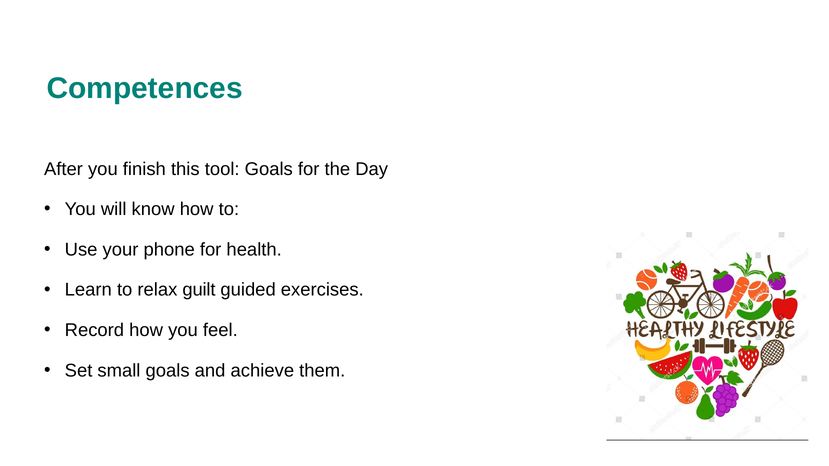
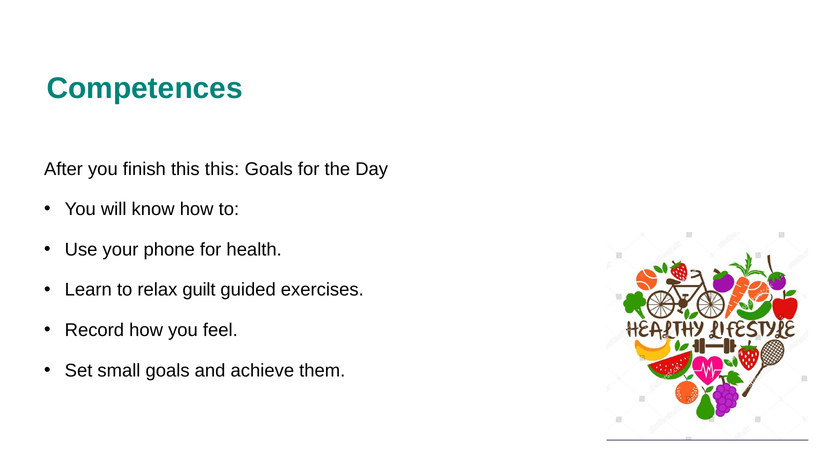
this tool: tool -> this
